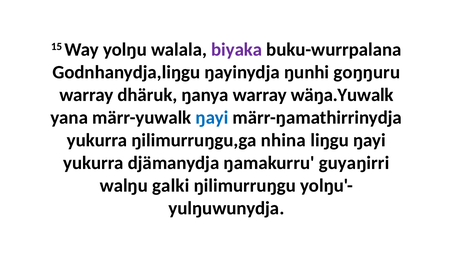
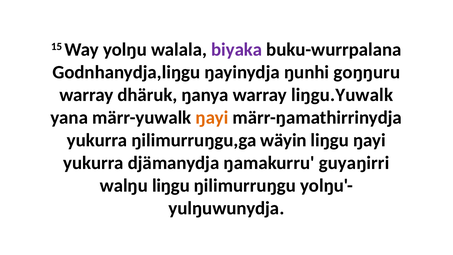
wäŋa.Yuwalk: wäŋa.Yuwalk -> liŋgu.Yuwalk
ŋayi at (212, 117) colour: blue -> orange
nhina: nhina -> wäyin
walŋu galki: galki -> liŋgu
